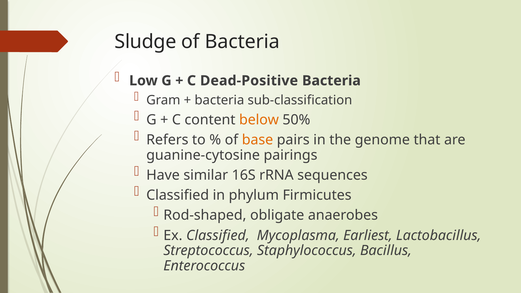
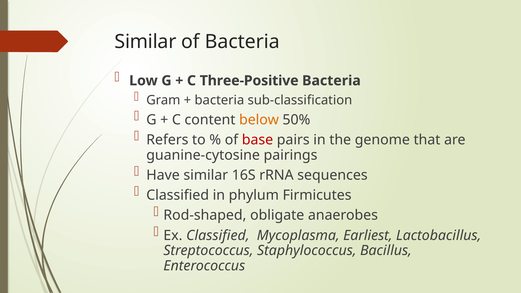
Sludge at (145, 42): Sludge -> Similar
Dead-Positive: Dead-Positive -> Three-Positive
base colour: orange -> red
